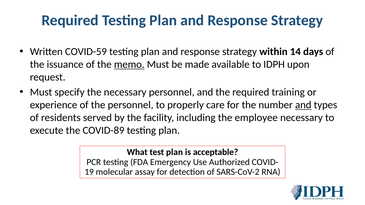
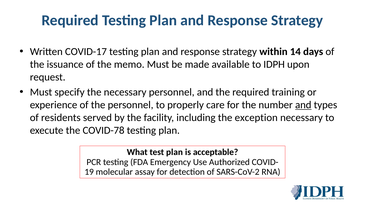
COVID-59: COVID-59 -> COVID-17
memo underline: present -> none
employee: employee -> exception
COVID-89: COVID-89 -> COVID-78
